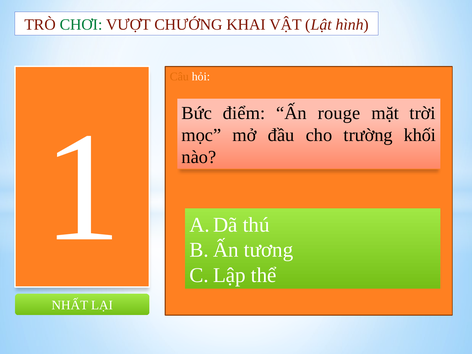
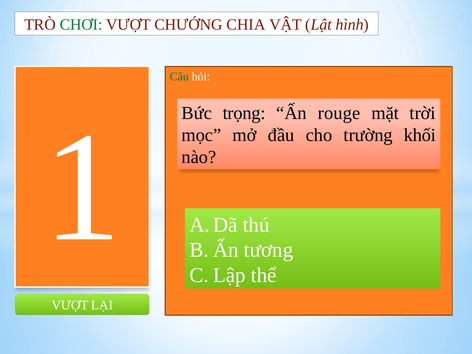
KHAI: KHAI -> CHIA
Câu colour: orange -> green
điểm: điểm -> trọng
NHẤT at (70, 305): NHẤT -> VƯỢT
